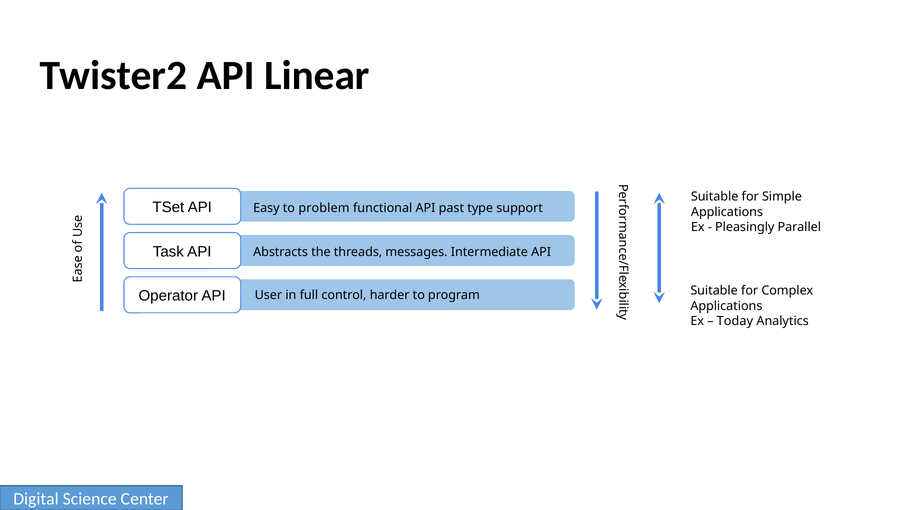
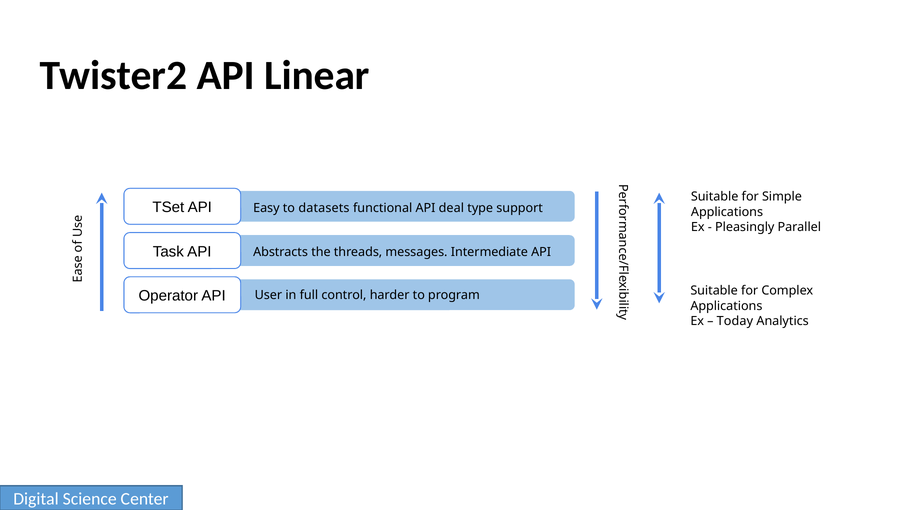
problem: problem -> datasets
past: past -> deal
